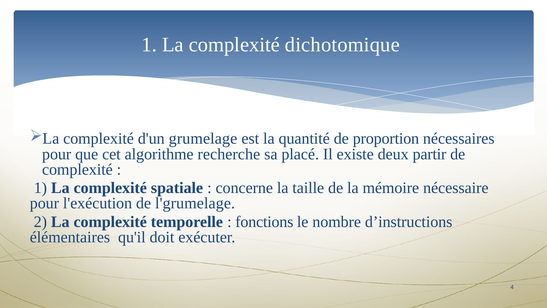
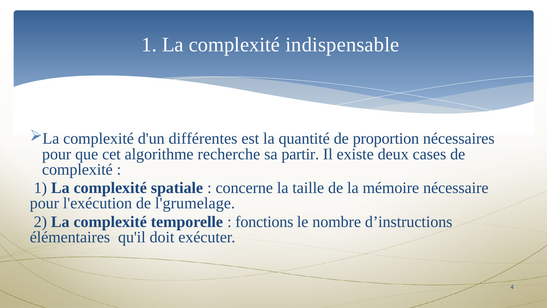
dichotomique: dichotomique -> indispensable
grumelage: grumelage -> différentes
placé: placé -> partir
partir: partir -> cases
